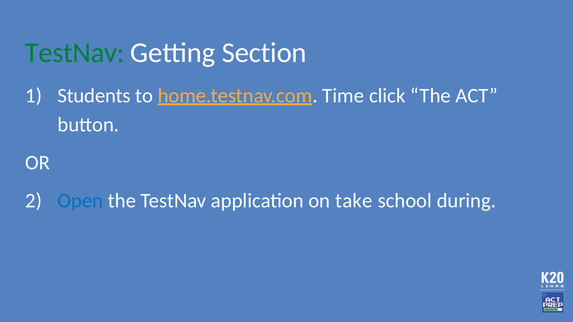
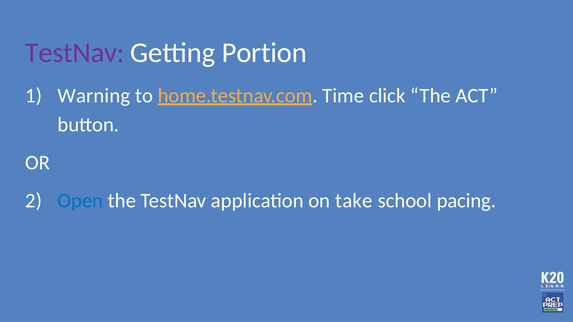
TestNav at (75, 53) colour: green -> purple
Section: Section -> Portion
Students: Students -> Warning
during: during -> pacing
